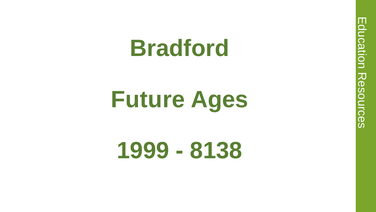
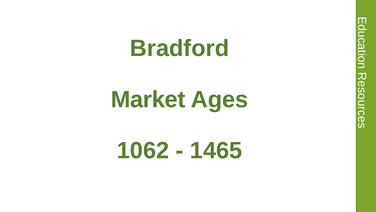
Future: Future -> Market
1999: 1999 -> 1062
8138: 8138 -> 1465
